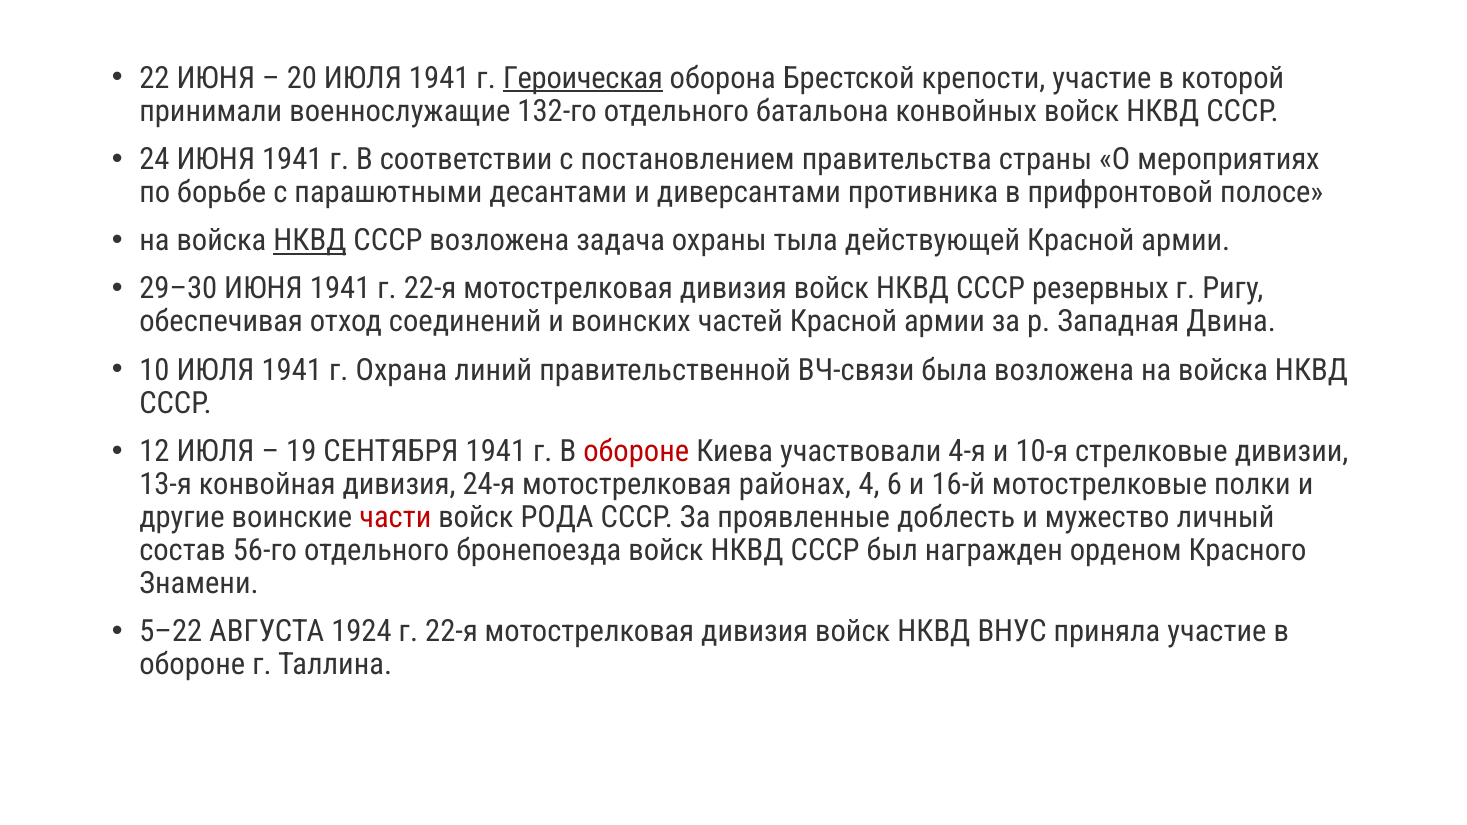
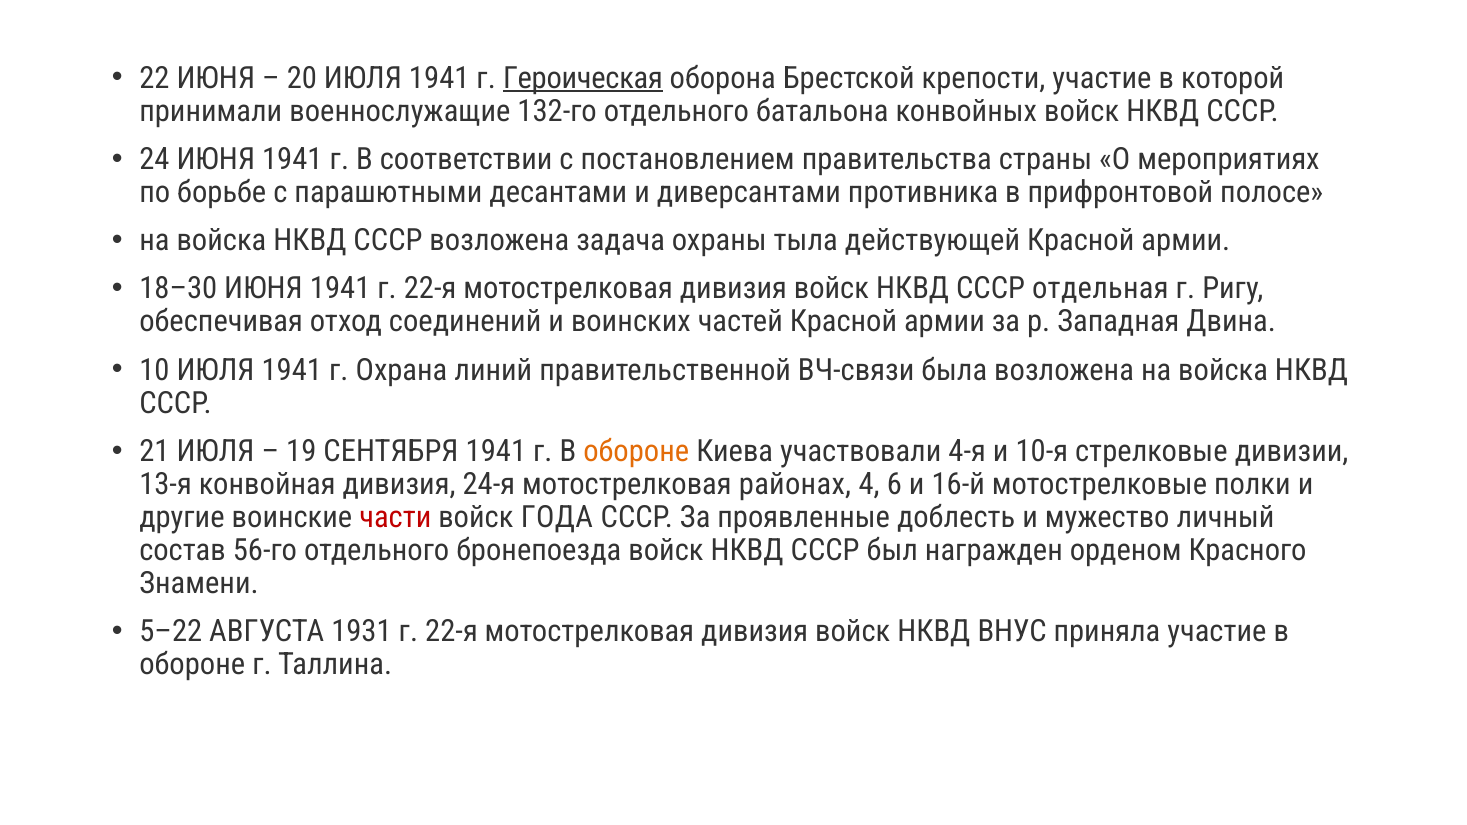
НКВД at (310, 241) underline: present -> none
29–30: 29–30 -> 18–30
резервных: резервных -> отдельная
12: 12 -> 21
обороне at (636, 452) colour: red -> orange
РОДА: РОДА -> ГОДА
1924: 1924 -> 1931
